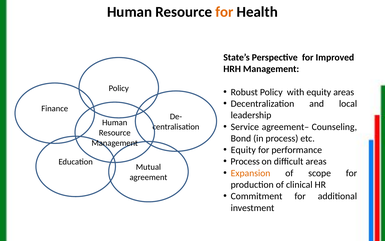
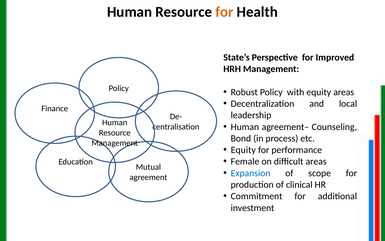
Service at (245, 127): Service -> Human
Process at (245, 161): Process -> Female
Expansion colour: orange -> blue
